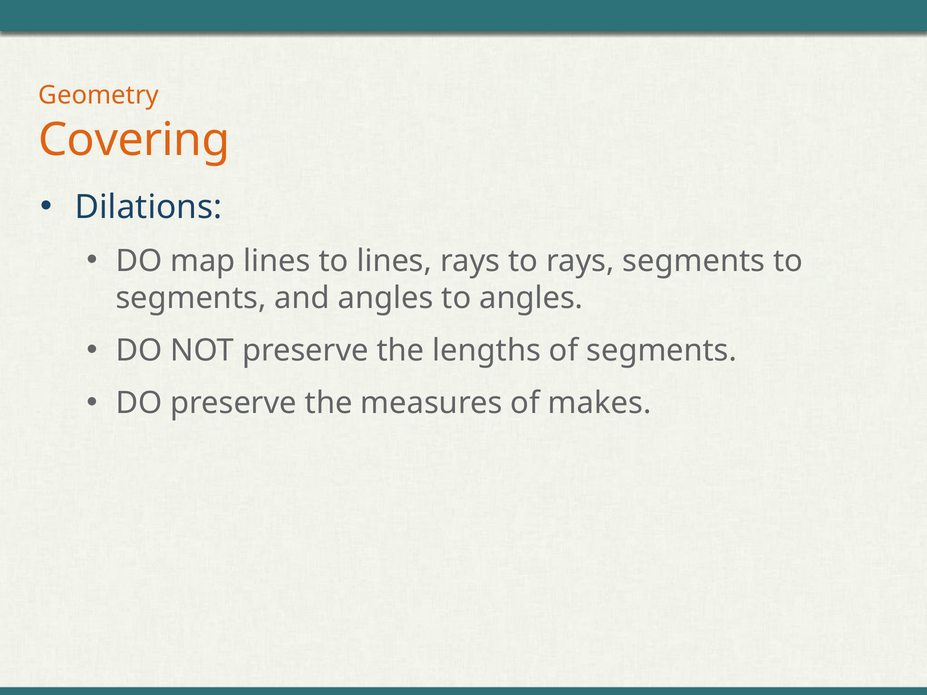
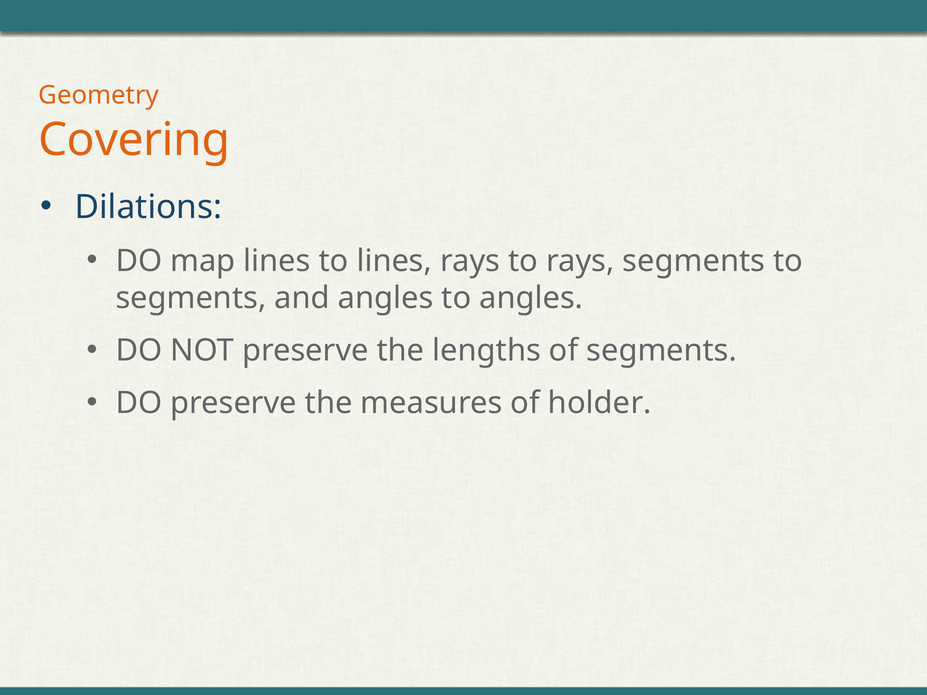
makes: makes -> holder
